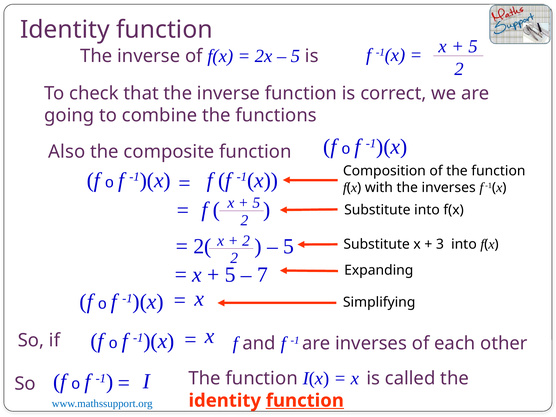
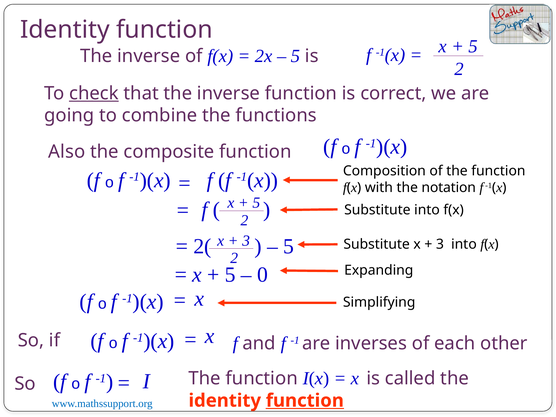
check underline: none -> present
the inverses: inverses -> notation
2 at (246, 241): 2 -> 3
7: 7 -> 0
